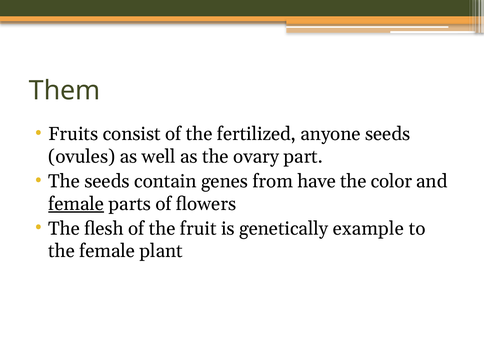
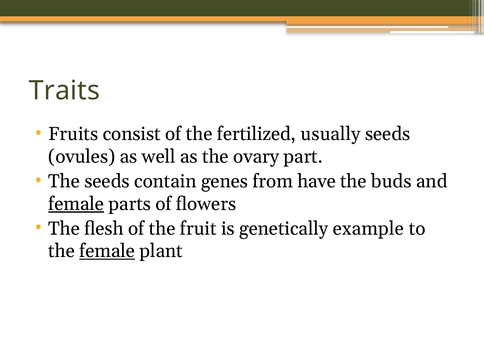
Them: Them -> Traits
anyone: anyone -> usually
color: color -> buds
female at (107, 251) underline: none -> present
